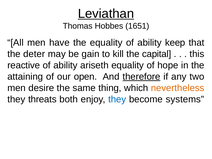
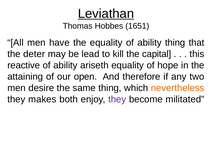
ability keep: keep -> thing
gain: gain -> lead
therefore underline: present -> none
threats: threats -> makes
they at (117, 99) colour: blue -> purple
systems: systems -> militated
